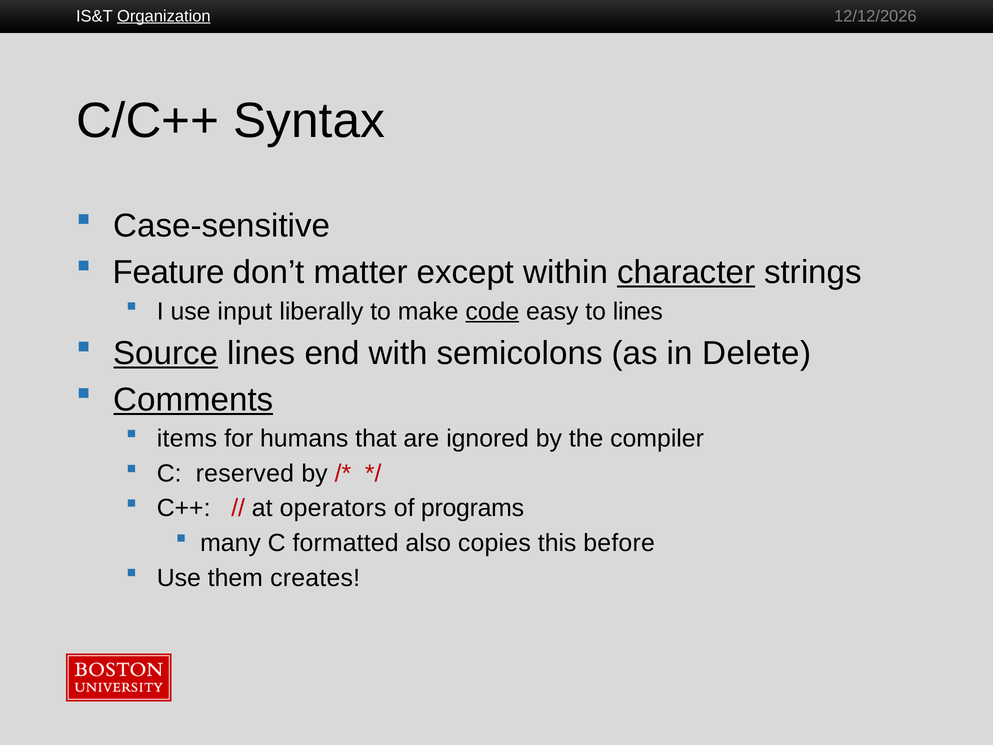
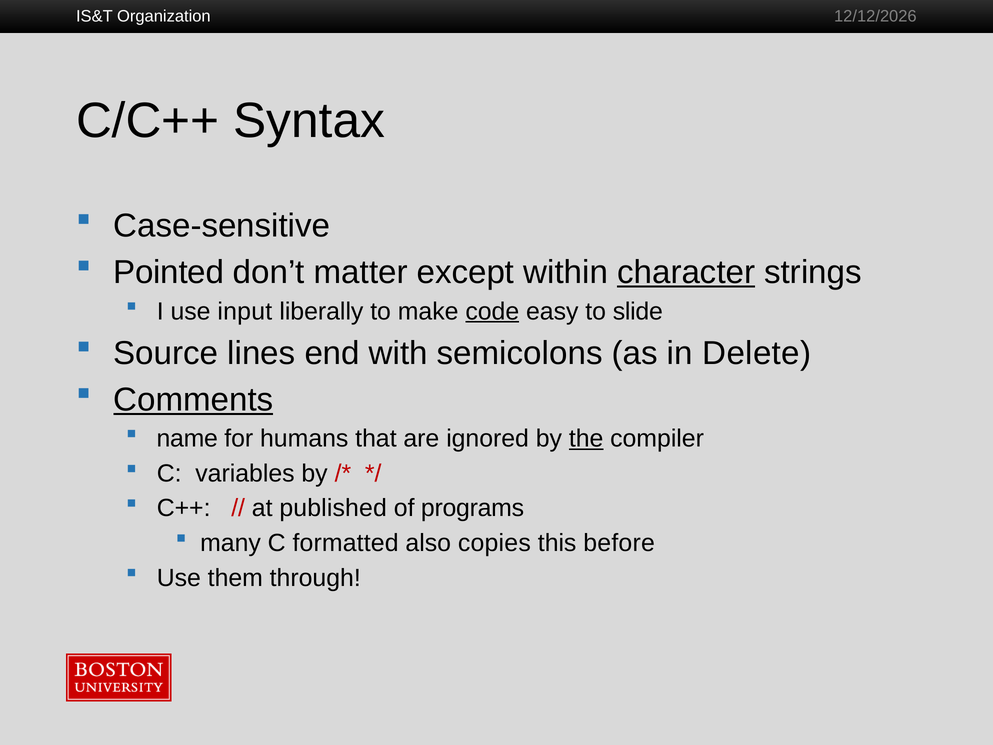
Organization underline: present -> none
Feature: Feature -> Pointed
to lines: lines -> slide
Source underline: present -> none
items: items -> name
the underline: none -> present
reserved: reserved -> variables
operators: operators -> published
creates: creates -> through
